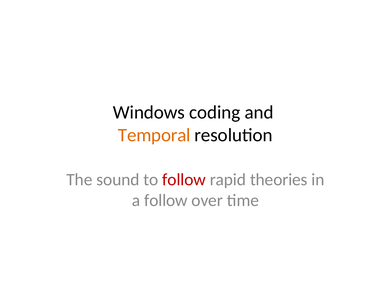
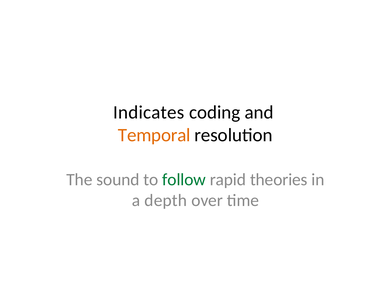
Windows: Windows -> Indicates
follow at (184, 180) colour: red -> green
a follow: follow -> depth
